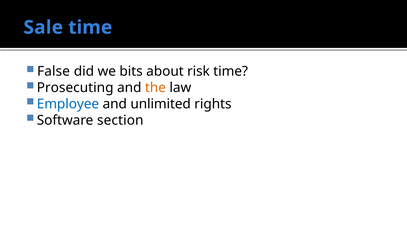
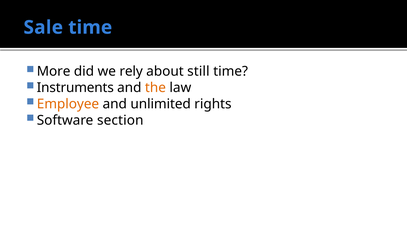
False: False -> More
bits: bits -> rely
risk: risk -> still
Prosecuting: Prosecuting -> Instruments
Employee colour: blue -> orange
